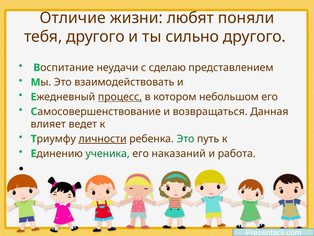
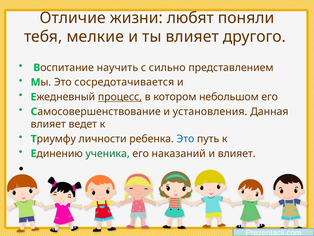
тебя другого: другого -> мелкие
ты сильно: сильно -> влияет
неудачи: неудачи -> научить
сделаю: сделаю -> сильно
взаимодействовать: взаимодействовать -> сосредотачивается
возвращаться: возвращаться -> установления
личности underline: present -> none
Это at (185, 139) colour: green -> blue
и работа: работа -> влияет
